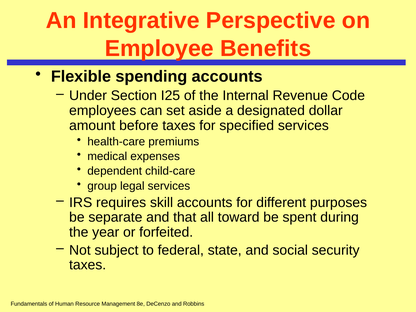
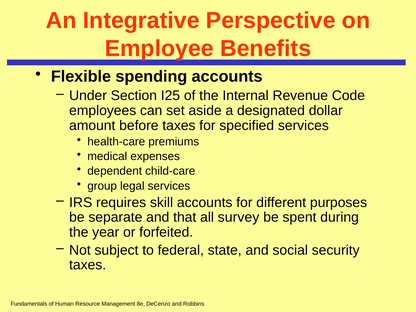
toward: toward -> survey
